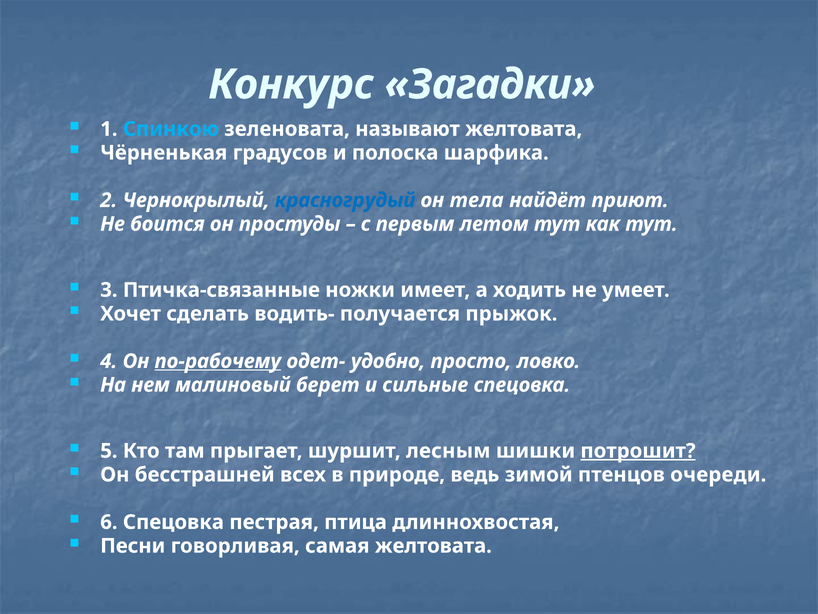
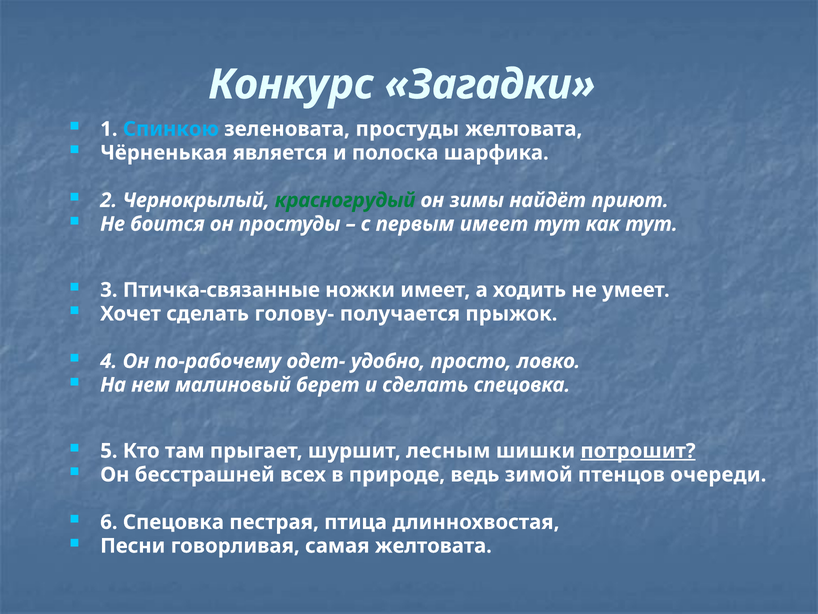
зеленовата называют: называют -> простуды
градусов: градусов -> является
красногрудый colour: blue -> green
тела: тела -> зимы
первым летом: летом -> имеет
водить-: водить- -> голову-
по-рабочему underline: present -> none
и сильные: сильные -> сделать
